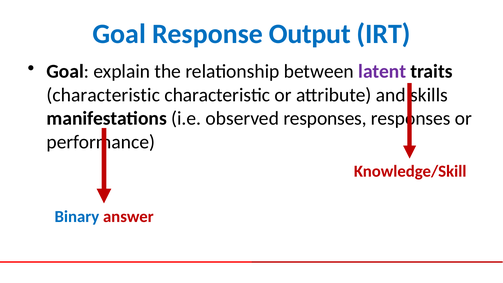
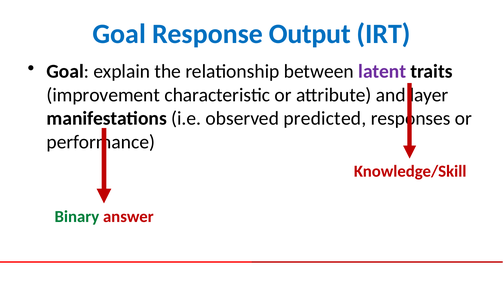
characteristic at (103, 95): characteristic -> improvement
skills: skills -> layer
observed responses: responses -> predicted
Binary colour: blue -> green
